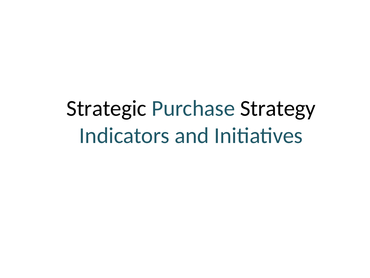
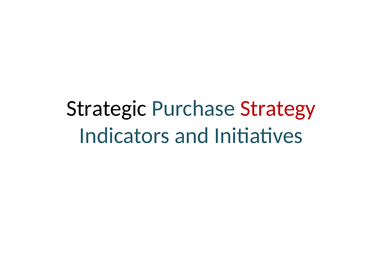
Strategy colour: black -> red
